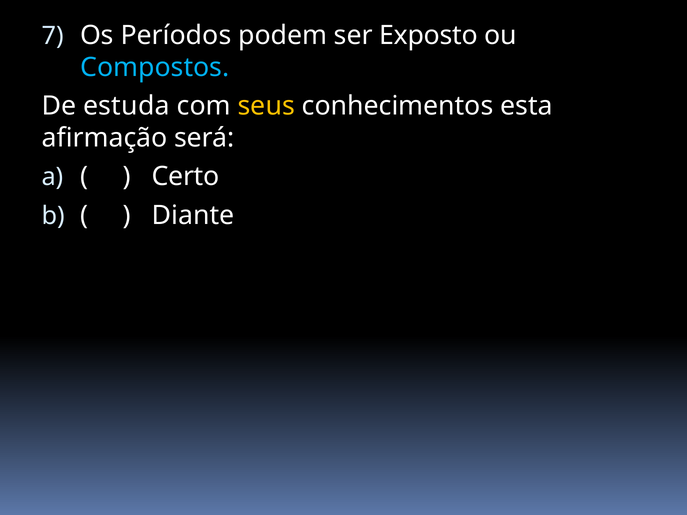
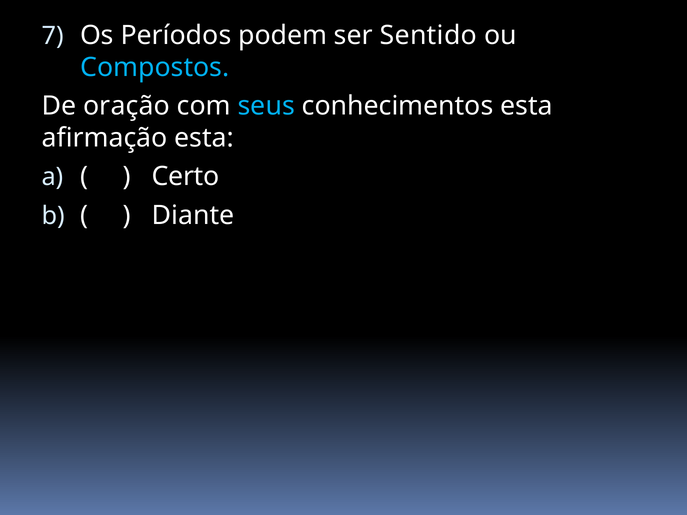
Exposto: Exposto -> Sentido
estuda: estuda -> oração
seus colour: yellow -> light blue
afirmação será: será -> esta
